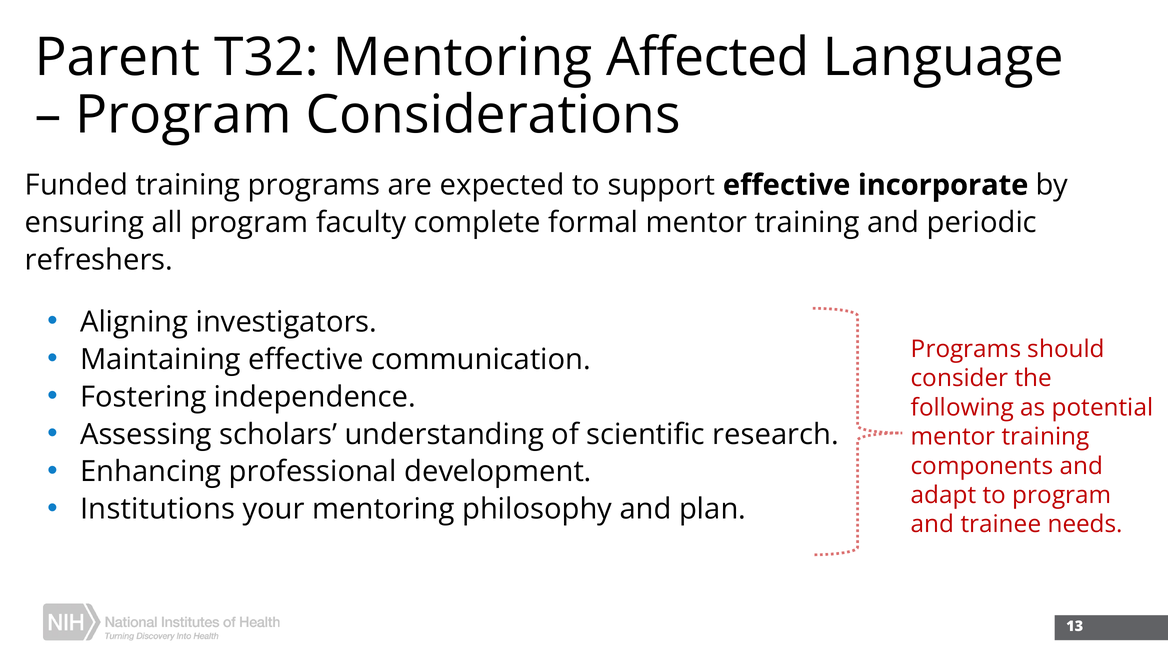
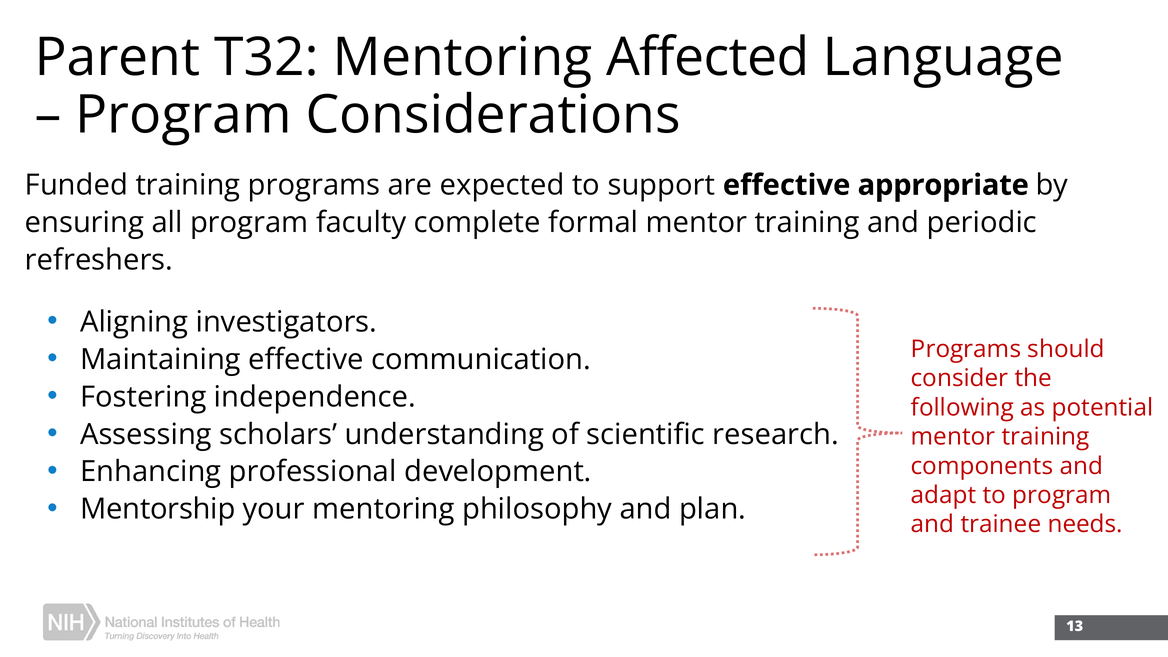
incorporate: incorporate -> appropriate
Institutions: Institutions -> Mentorship
